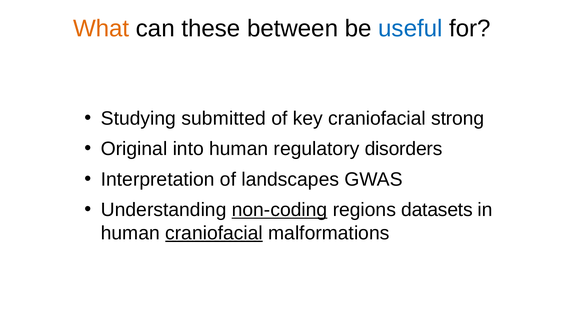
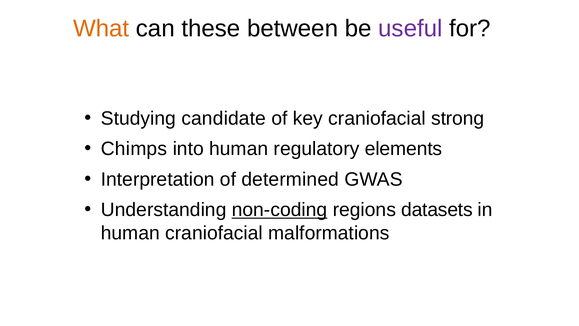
useful colour: blue -> purple
submitted: submitted -> candidate
Original: Original -> Chimps
disorders: disorders -> elements
landscapes: landscapes -> determined
craniofacial at (214, 233) underline: present -> none
